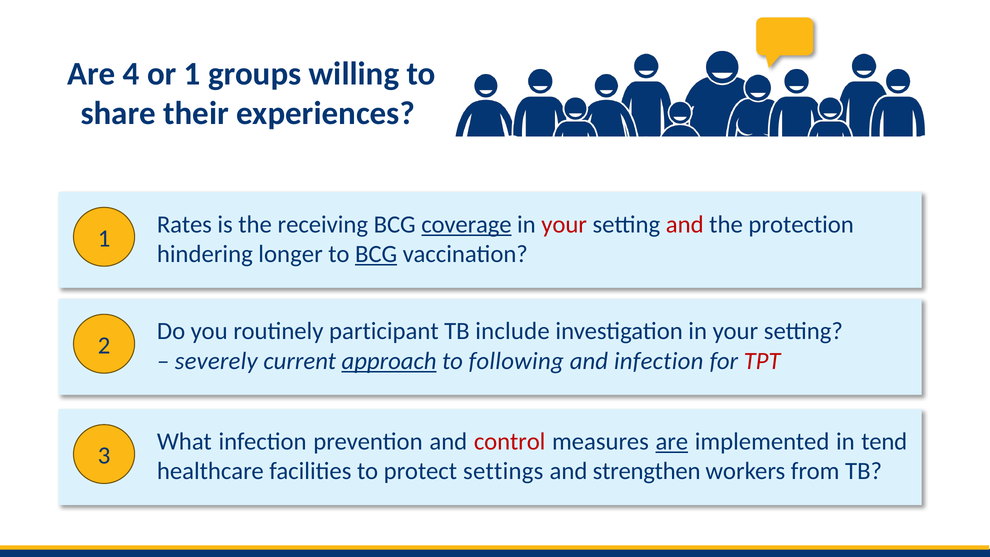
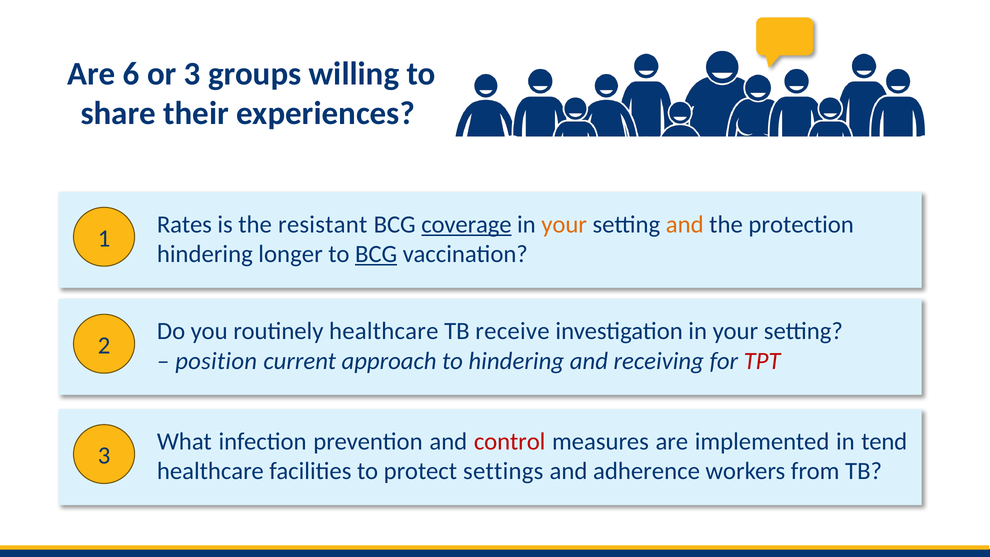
4: 4 -> 6
1 at (192, 74): 1 -> 3
receiving: receiving -> resistant
your at (564, 224) colour: red -> orange
and at (685, 224) colour: red -> orange
routinely participant: participant -> healthcare
include: include -> receive
severely: severely -> position
approach underline: present -> none
to following: following -> hindering
and infection: infection -> receiving
are at (672, 442) underline: present -> none
strengthen: strengthen -> adherence
